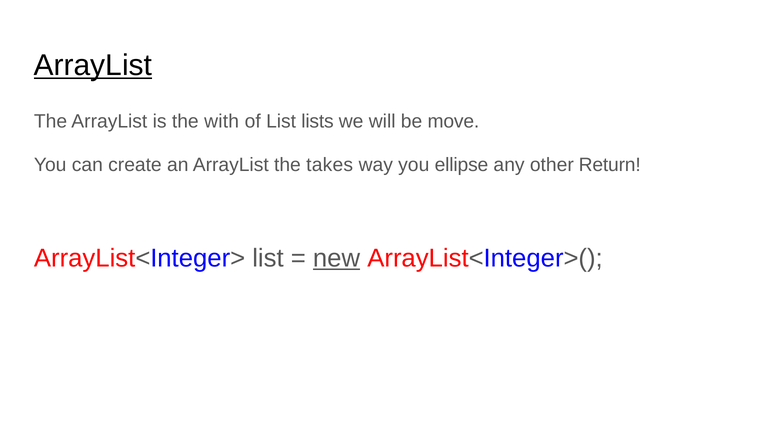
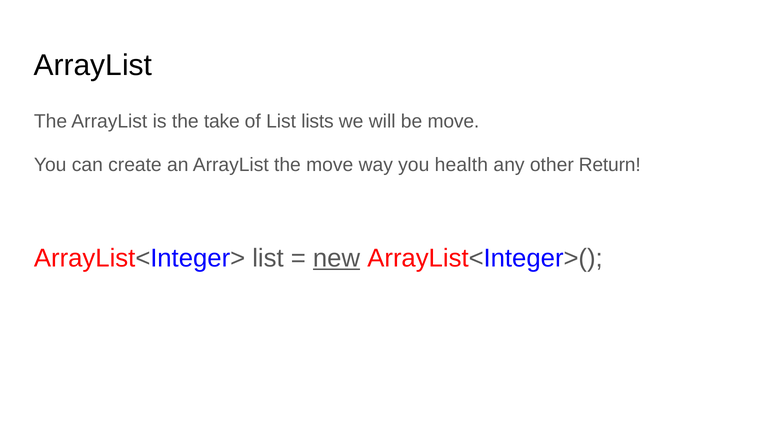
ArrayList at (93, 65) underline: present -> none
with: with -> take
the takes: takes -> move
ellipse: ellipse -> health
